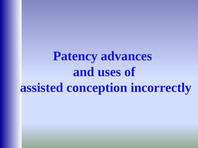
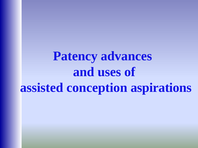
incorrectly: incorrectly -> aspirations
